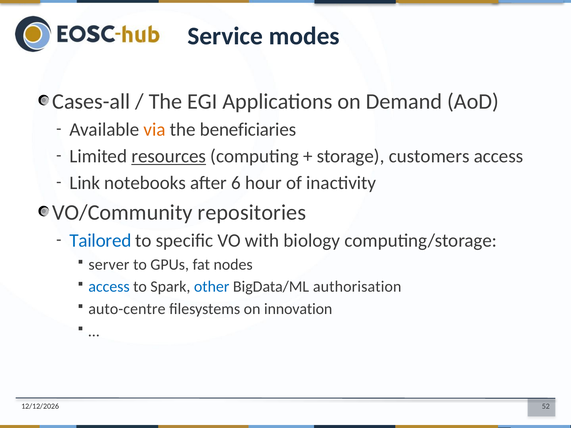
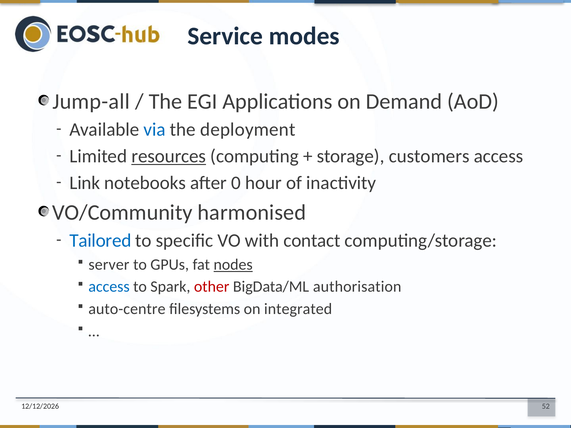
Cases-all: Cases-all -> Jump-all
via colour: orange -> blue
beneficiaries: beneficiaries -> deployment
6: 6 -> 0
repositories: repositories -> harmonised
biology: biology -> contact
nodes underline: none -> present
other colour: blue -> red
innovation: innovation -> integrated
